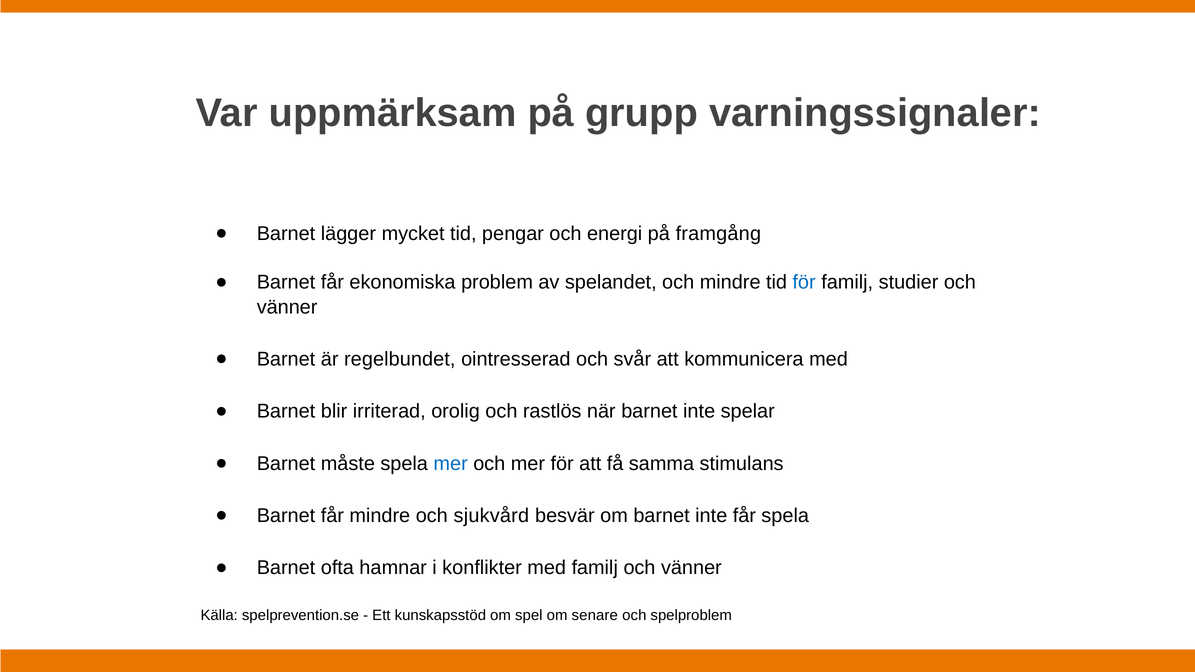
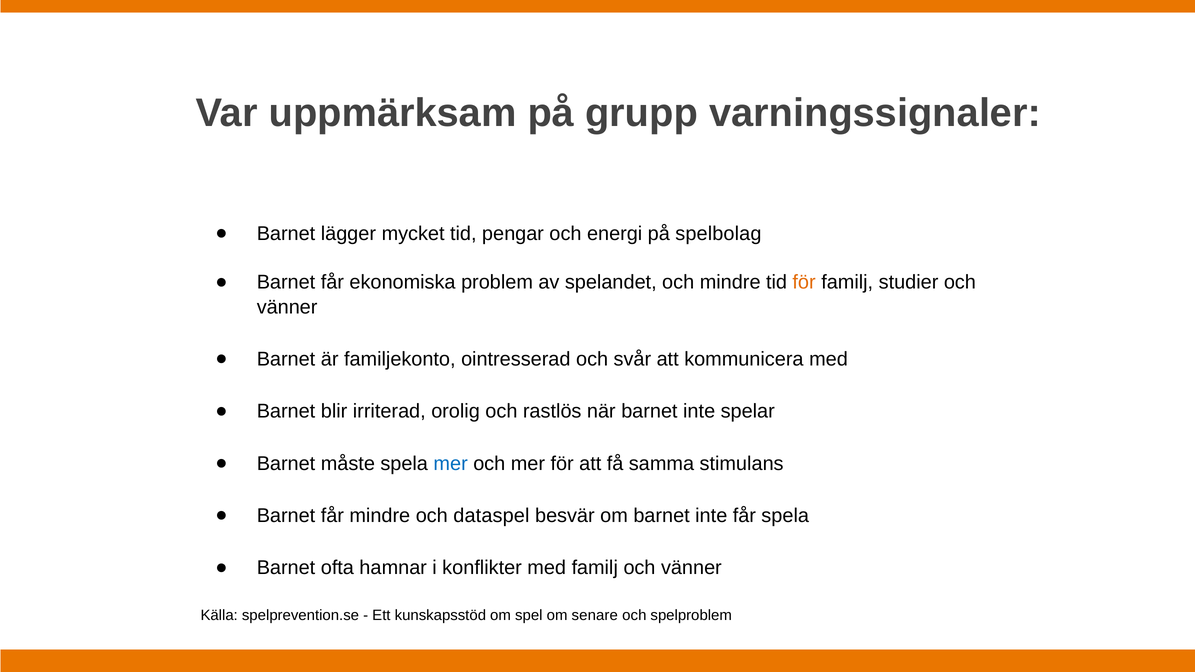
framgång: framgång -> spelbolag
för at (804, 282) colour: blue -> orange
regelbundet: regelbundet -> familjekonto
sjukvård: sjukvård -> dataspel
